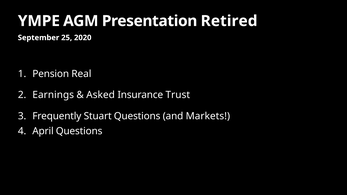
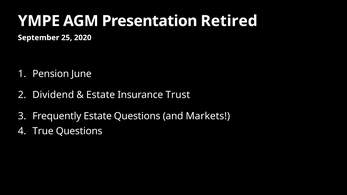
Real: Real -> June
Earnings: Earnings -> Dividend
Asked at (101, 95): Asked -> Estate
Frequently Stuart: Stuart -> Estate
April: April -> True
